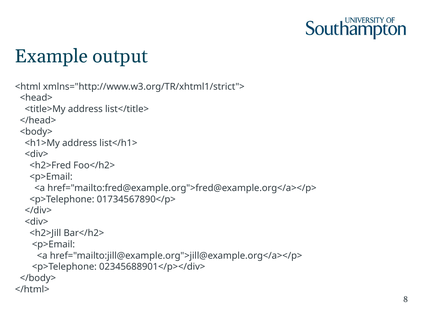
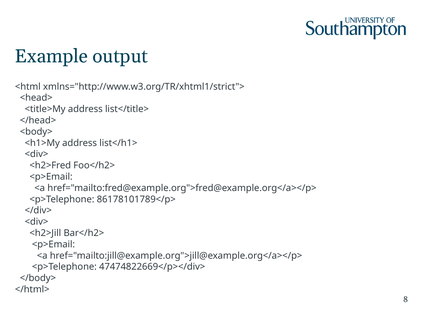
01734567890</p>: 01734567890</p> -> 86178101789</p>
02345688901</p></div>: 02345688901</p></div> -> 47474822669</p></div>
